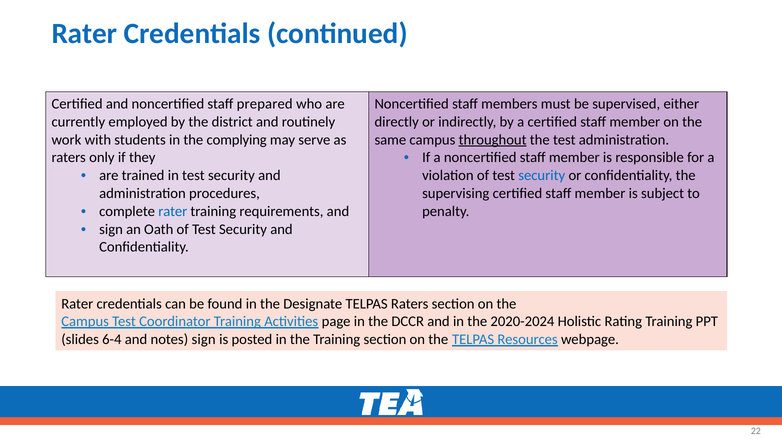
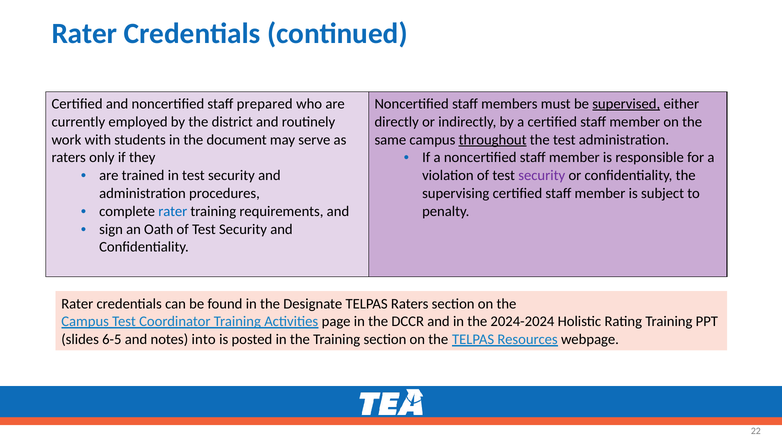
supervised underline: none -> present
complying: complying -> document
security at (542, 175) colour: blue -> purple
2020-2024: 2020-2024 -> 2024-2024
6-4: 6-4 -> 6-5
notes sign: sign -> into
